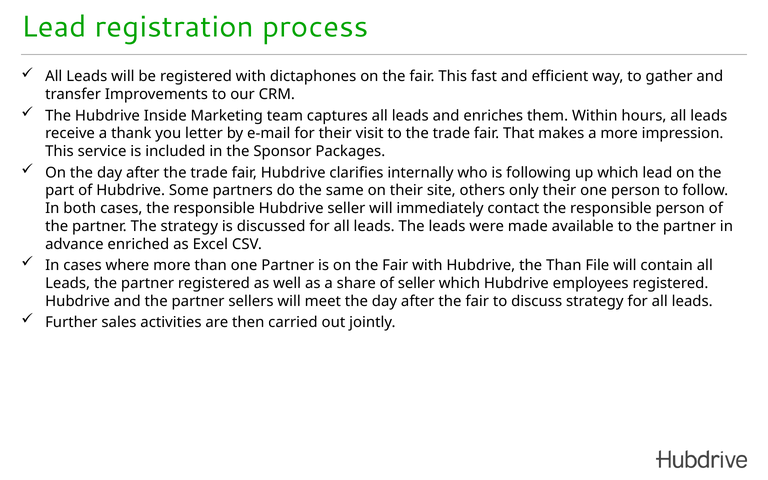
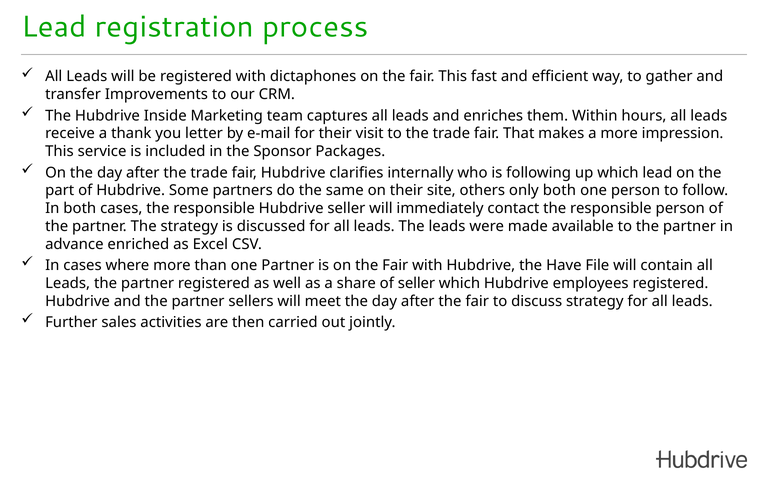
only their: their -> both
the Than: Than -> Have
